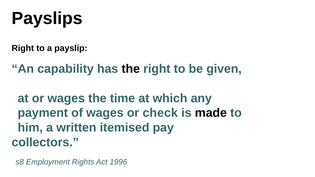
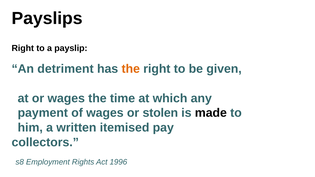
capability: capability -> detriment
the at (131, 69) colour: black -> orange
check: check -> stolen
